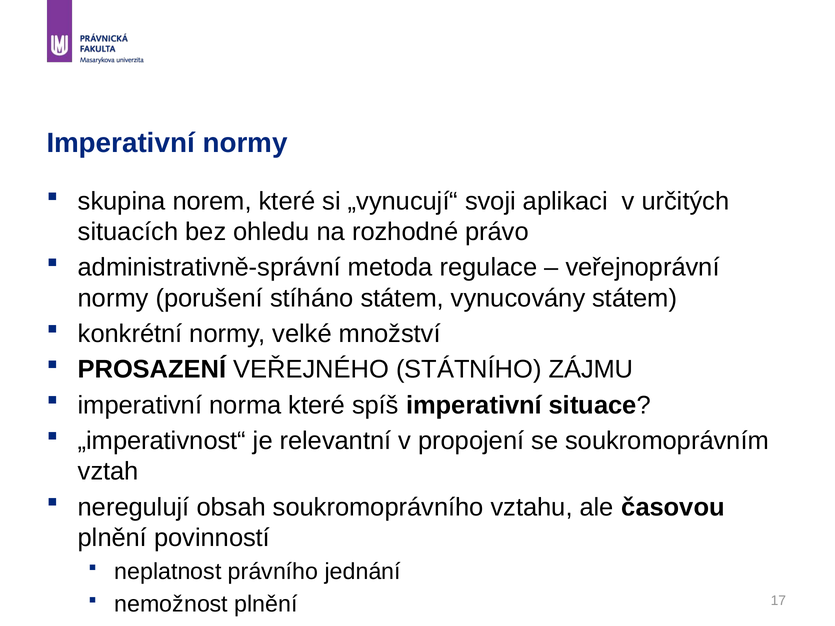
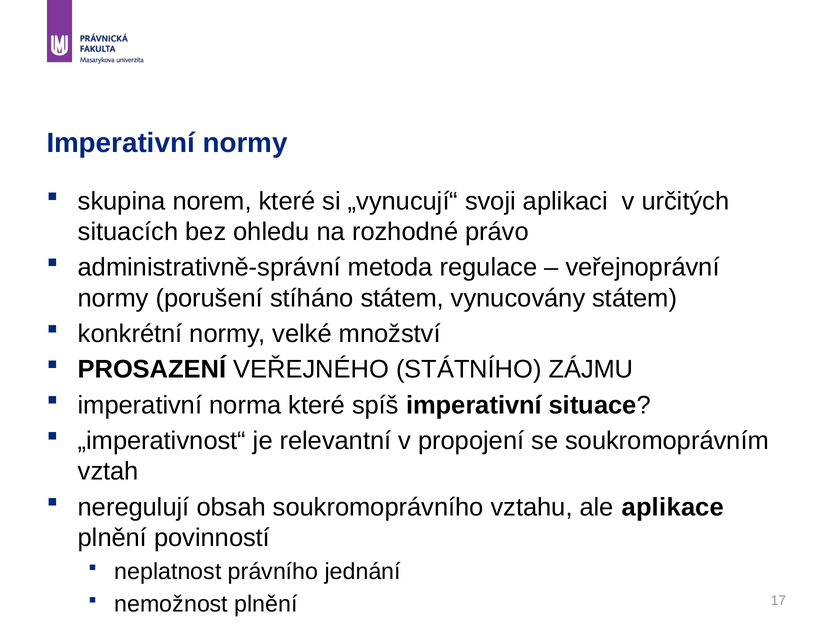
časovou: časovou -> aplikace
